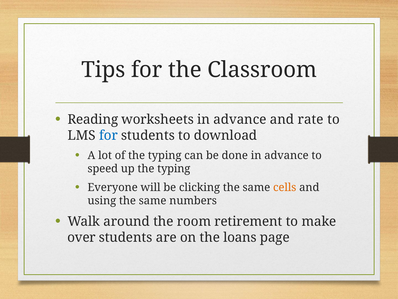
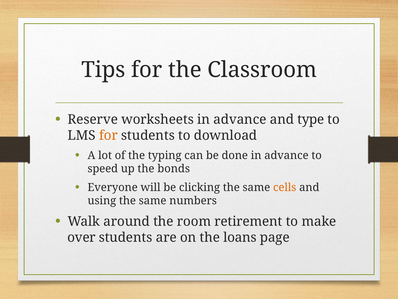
Reading: Reading -> Reserve
rate: rate -> type
for at (108, 135) colour: blue -> orange
up the typing: typing -> bonds
